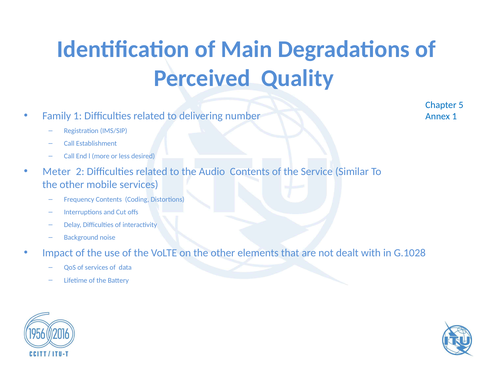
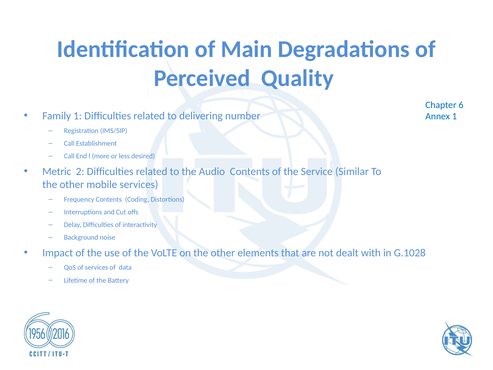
5: 5 -> 6
Meter: Meter -> Metric
